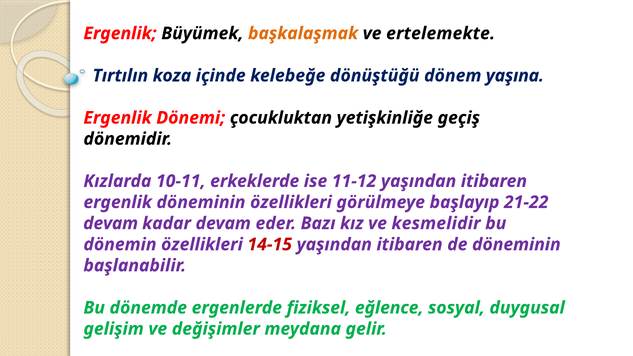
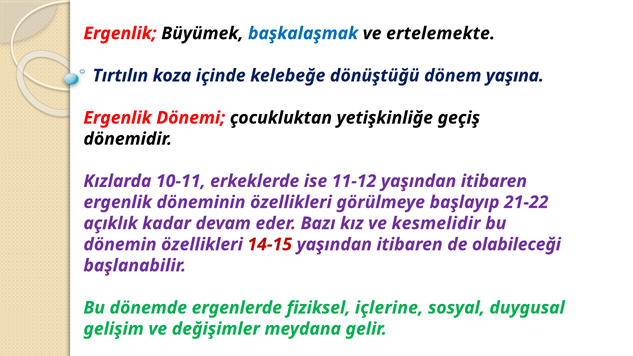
başkalaşmak colour: orange -> blue
devam at (111, 223): devam -> açıklık
de döneminin: döneminin -> olabileceği
eğlence: eğlence -> içlerine
